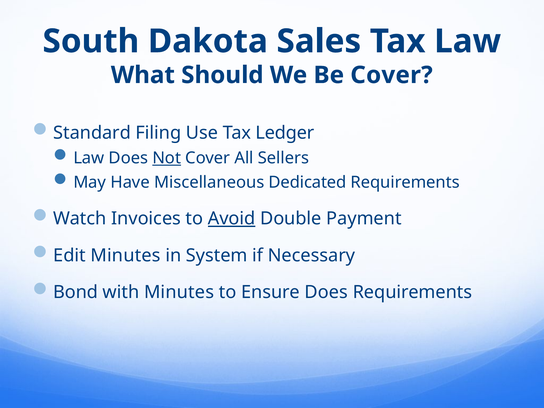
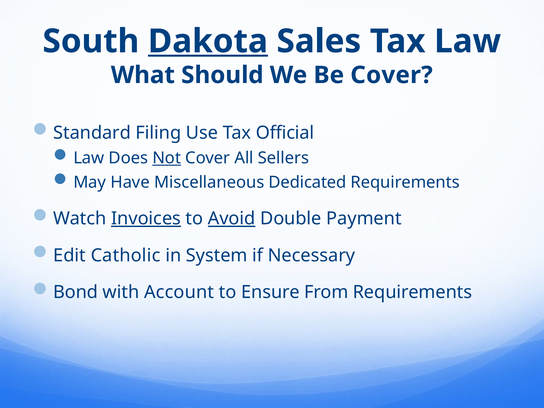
Dakota underline: none -> present
Ledger: Ledger -> Official
Invoices underline: none -> present
Edit Minutes: Minutes -> Catholic
with Minutes: Minutes -> Account
Ensure Does: Does -> From
